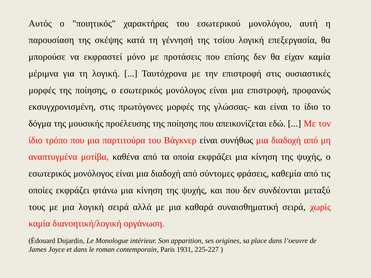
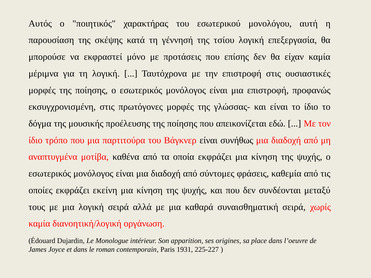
φτάνω: φτάνω -> εκείνη
